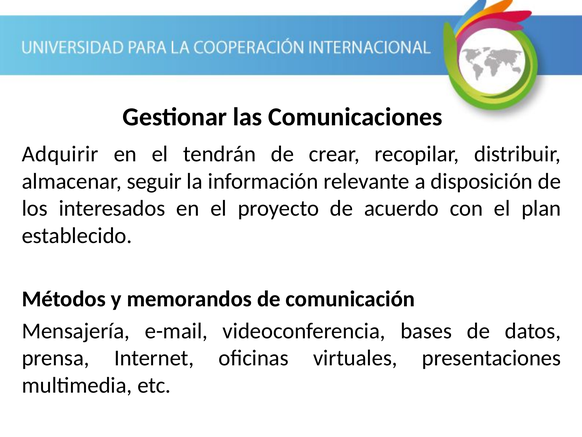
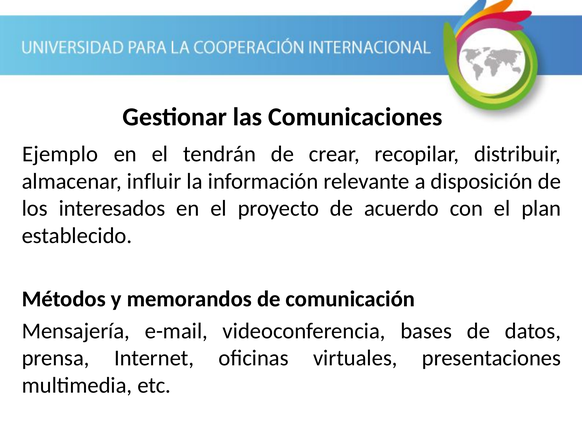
Adquirir: Adquirir -> Ejemplo
seguir: seguir -> influir
